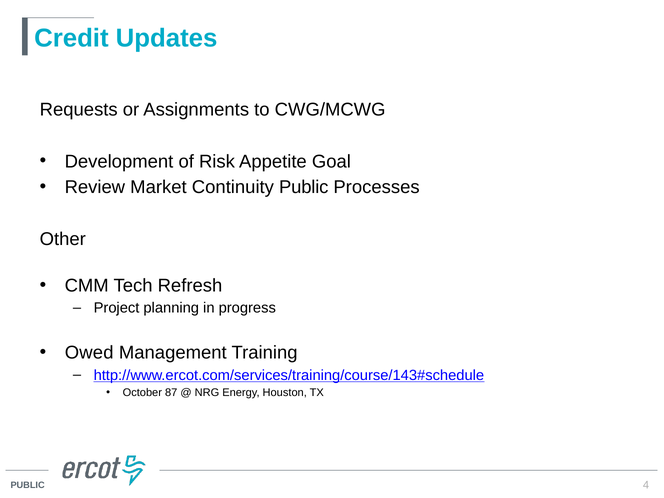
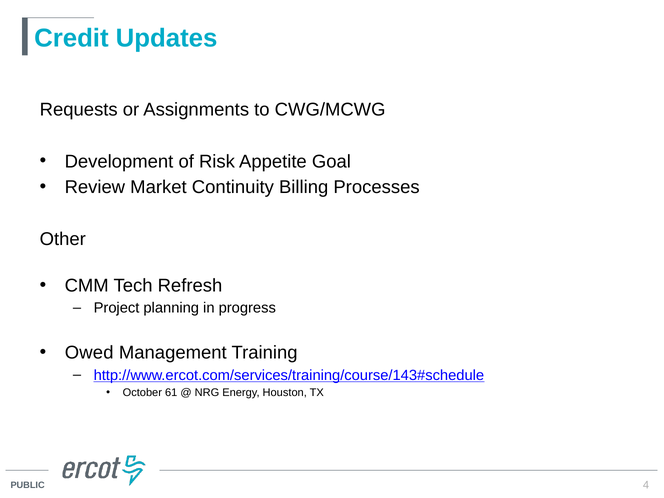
Continuity Public: Public -> Billing
87: 87 -> 61
